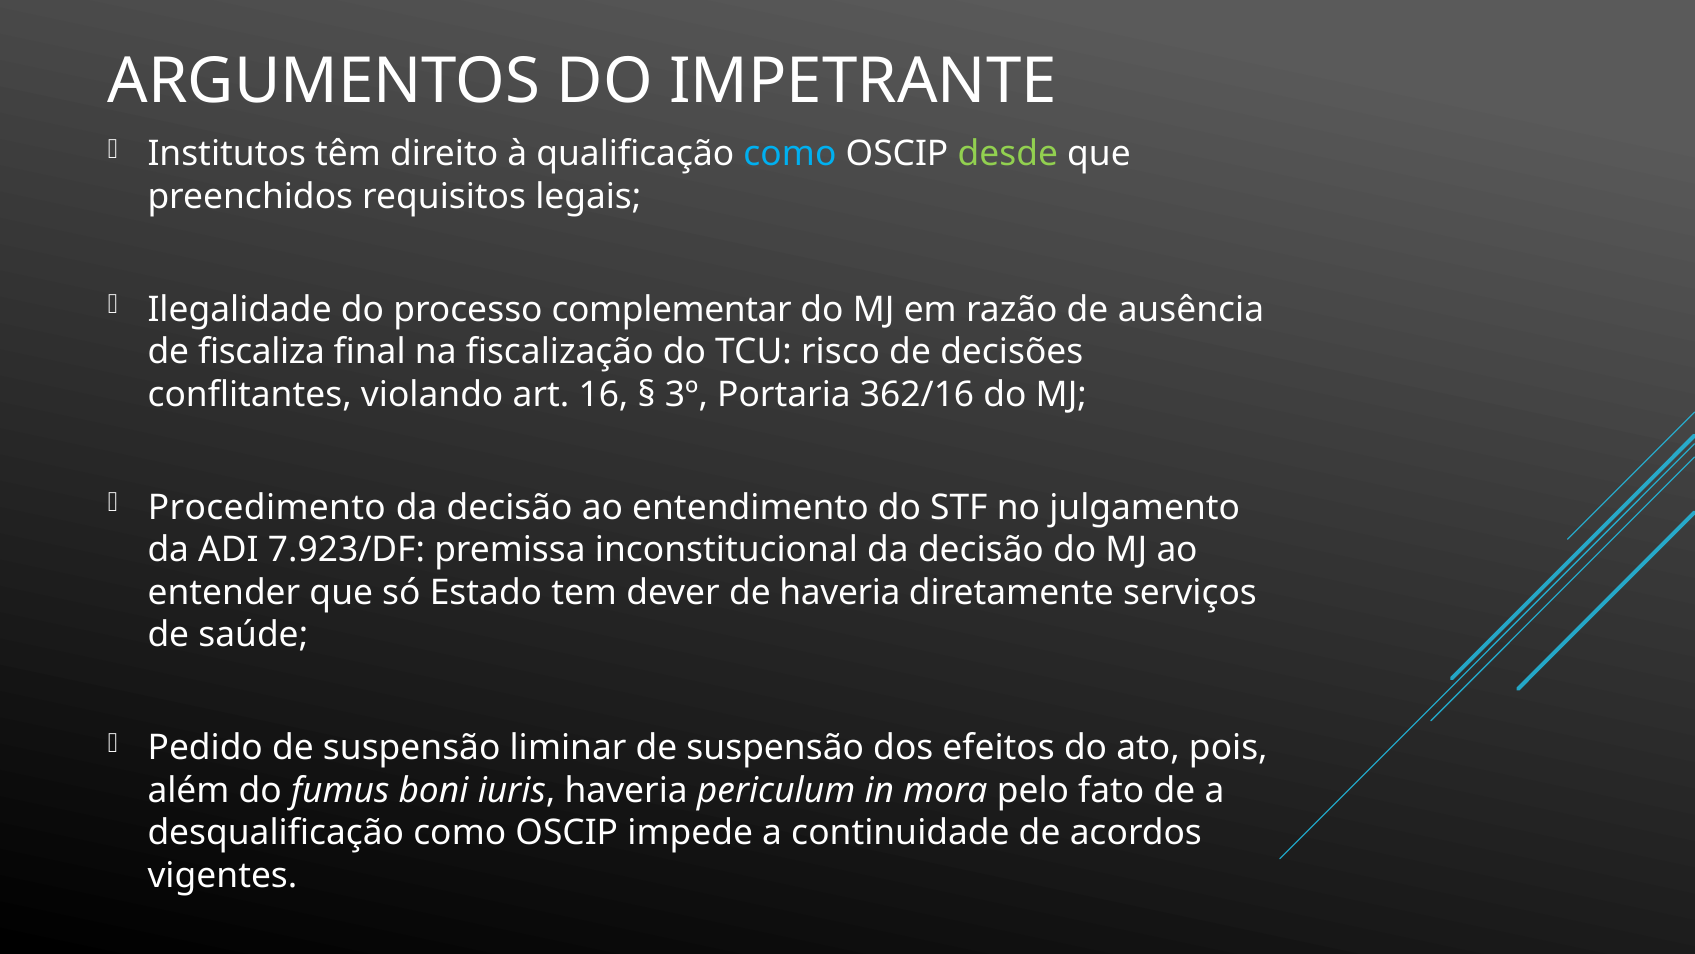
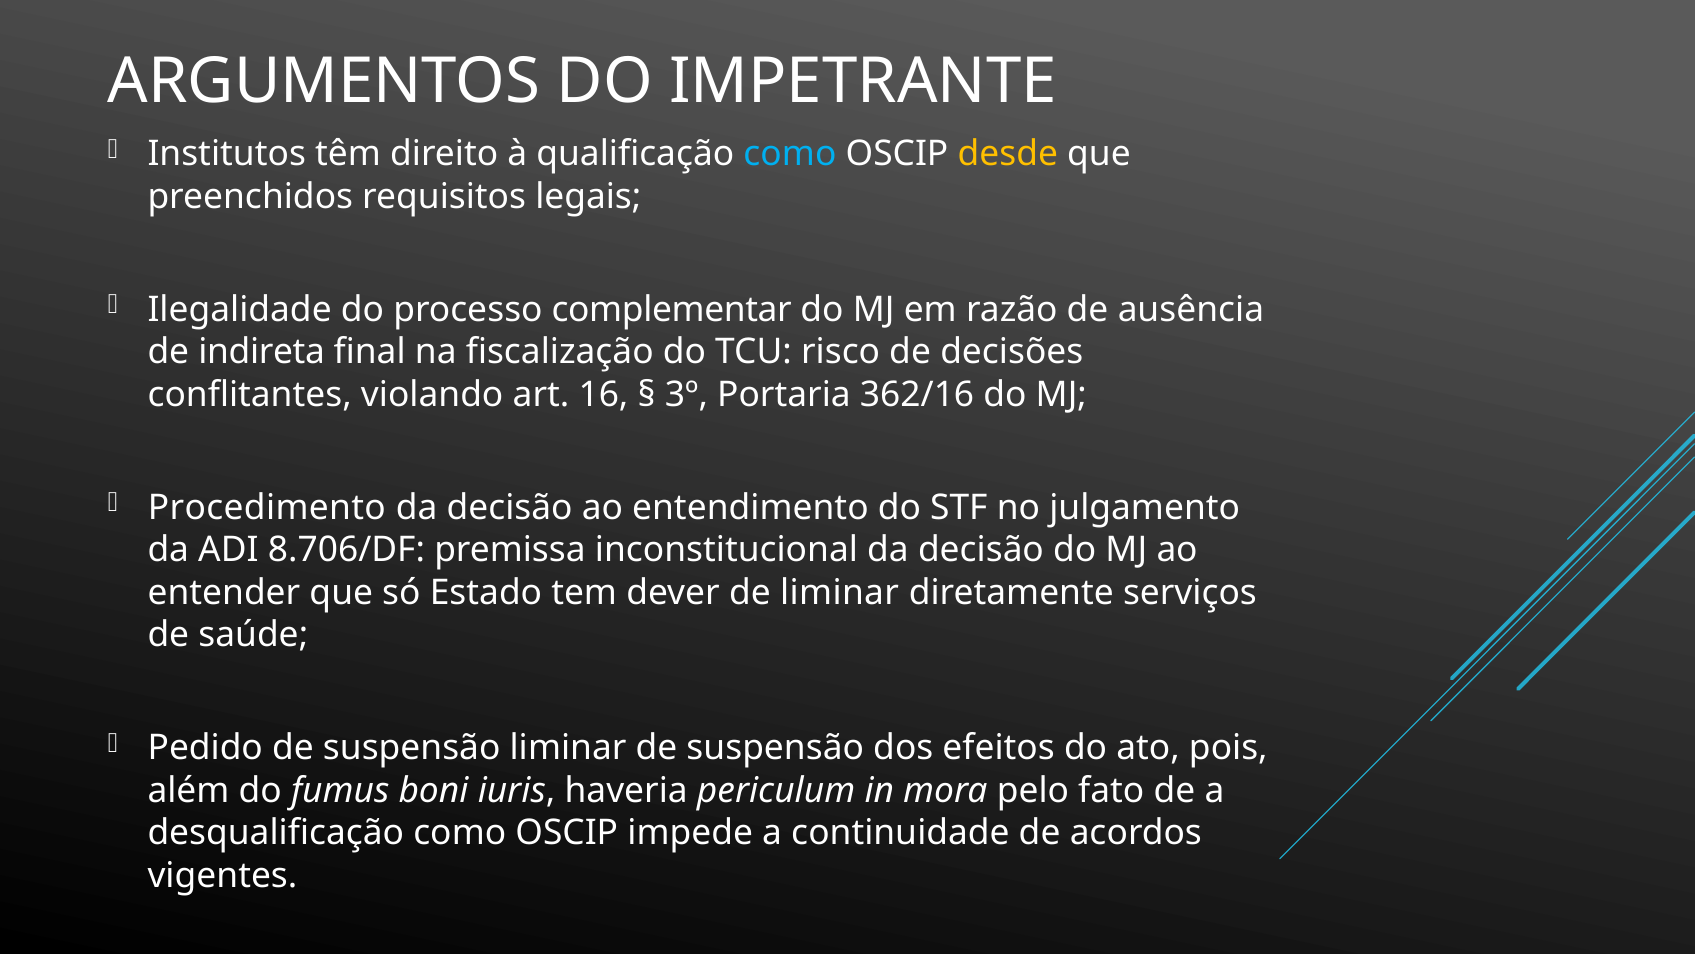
desde colour: light green -> yellow
fiscaliza: fiscaliza -> indireta
7.923/DF: 7.923/DF -> 8.706/DF
de haveria: haveria -> liminar
